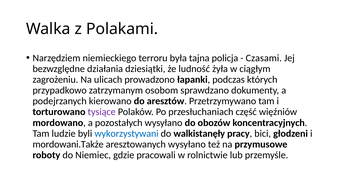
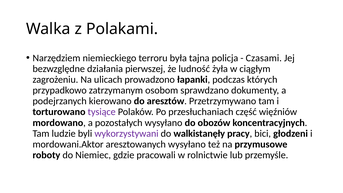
dziesiątki: dziesiątki -> pierwszej
wykorzystywani colour: blue -> purple
mordowani.Także: mordowani.Także -> mordowani.Aktor
